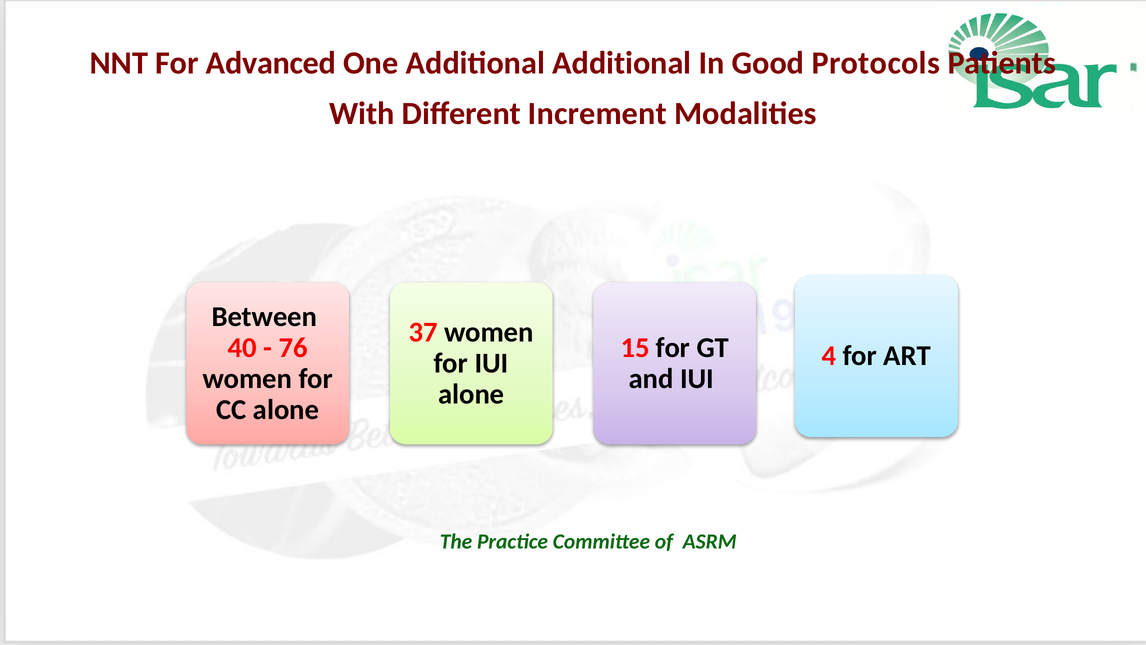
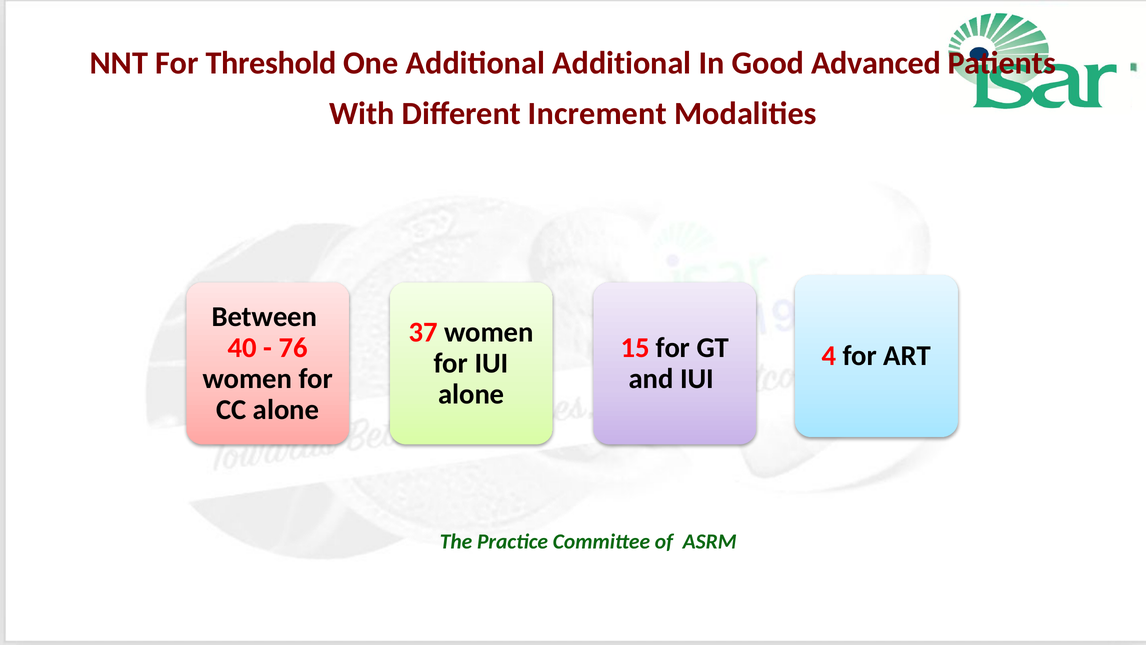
Advanced: Advanced -> Threshold
Protocols: Protocols -> Advanced
